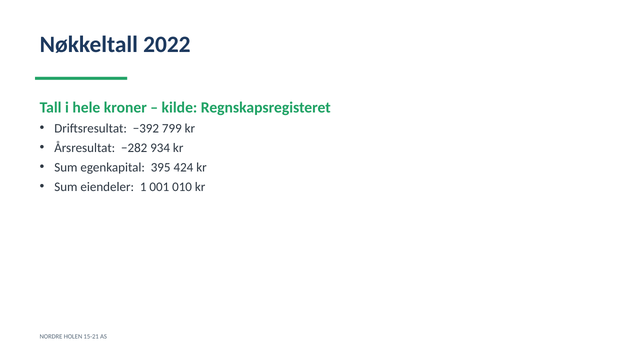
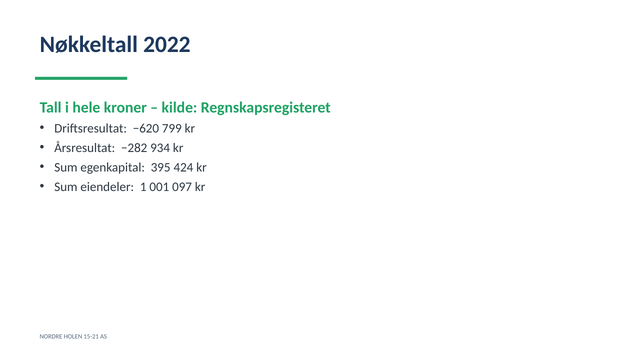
−392: −392 -> −620
010: 010 -> 097
